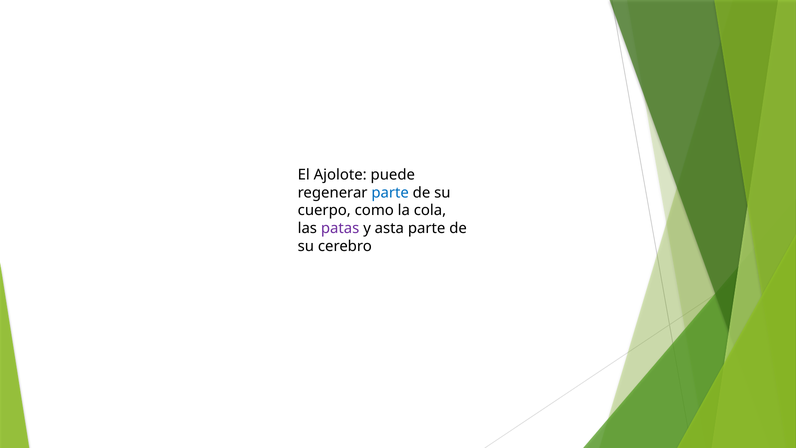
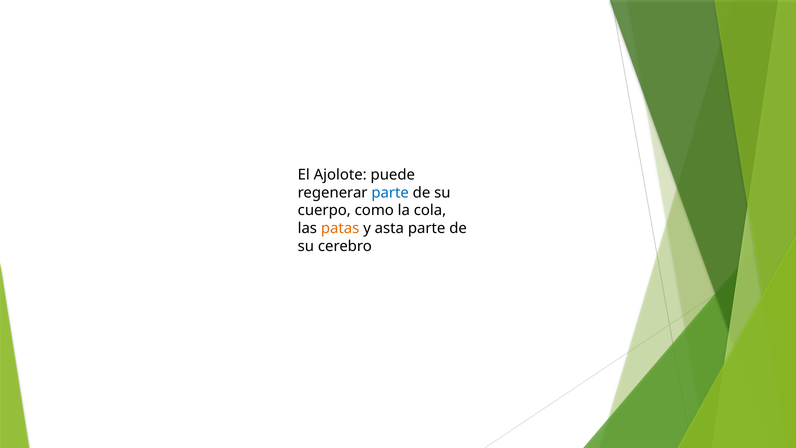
patas colour: purple -> orange
